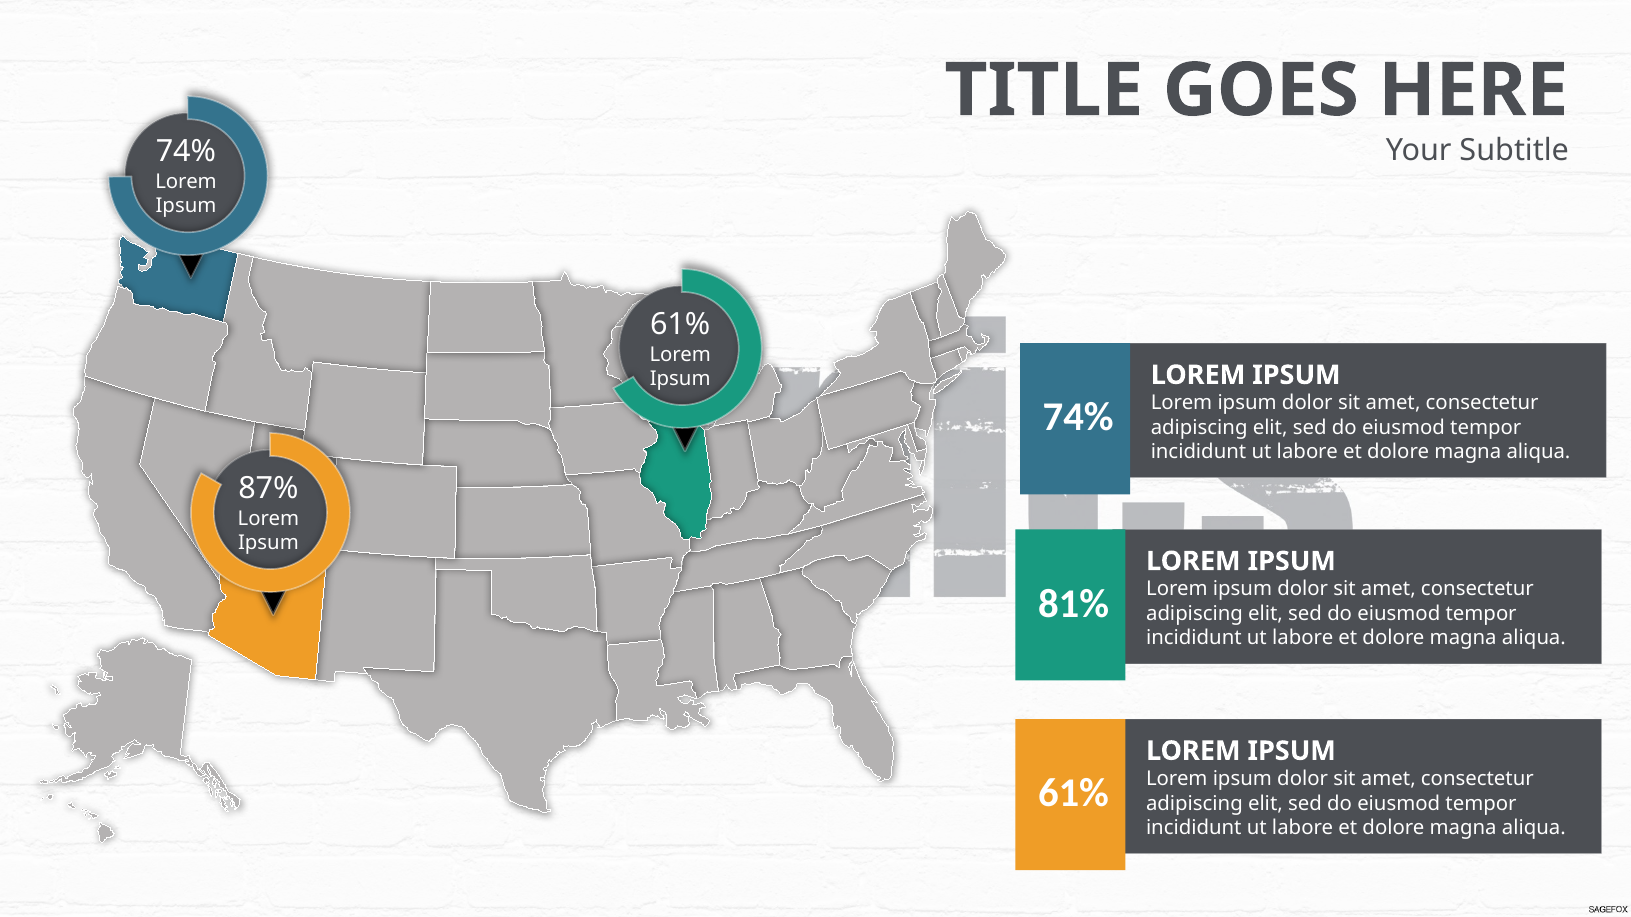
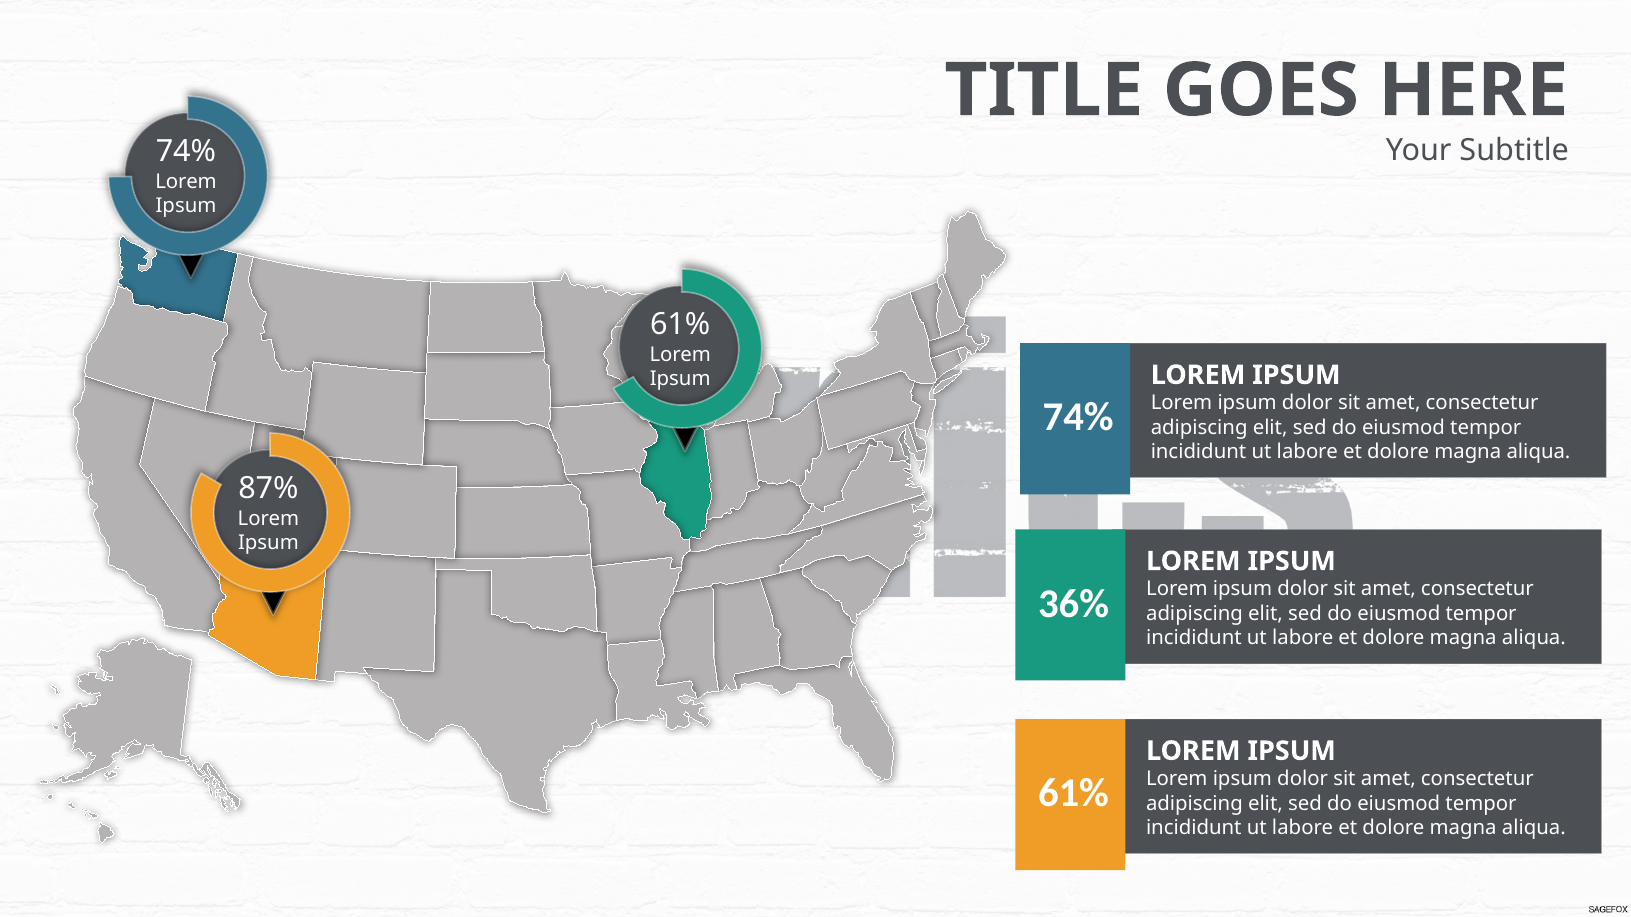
81%: 81% -> 36%
